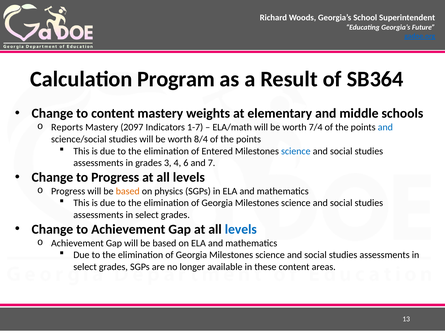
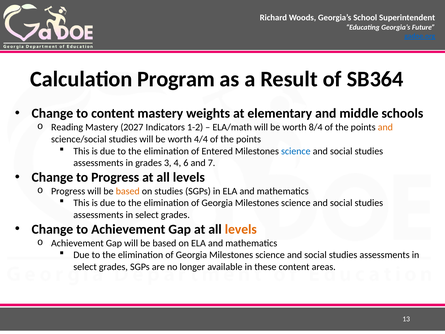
Reports: Reports -> Reading
2097: 2097 -> 2027
1-7: 1-7 -> 1-2
7/4: 7/4 -> 8/4
and at (385, 127) colour: blue -> orange
8/4: 8/4 -> 4/4
on physics: physics -> studies
levels at (241, 229) colour: blue -> orange
